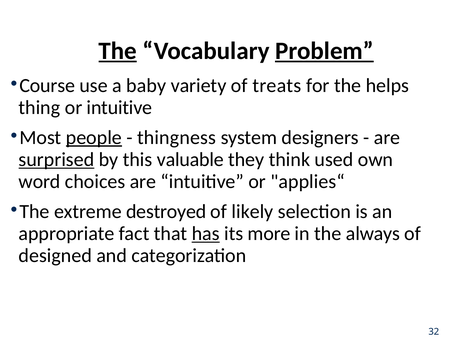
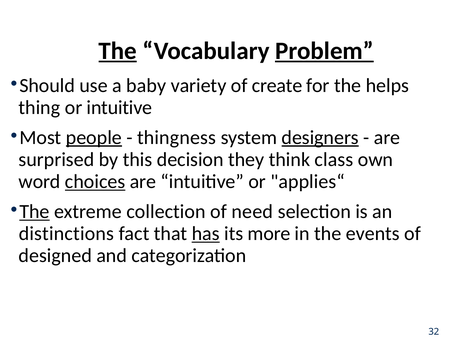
Course: Course -> Should
treats: treats -> create
designers underline: none -> present
surprised underline: present -> none
valuable: valuable -> decision
used: used -> class
choices underline: none -> present
The at (35, 212) underline: none -> present
destroyed: destroyed -> collection
likely: likely -> need
appropriate: appropriate -> distinctions
always: always -> events
